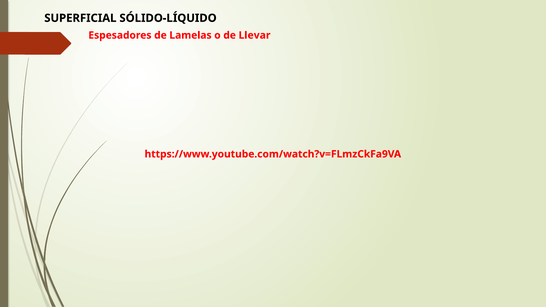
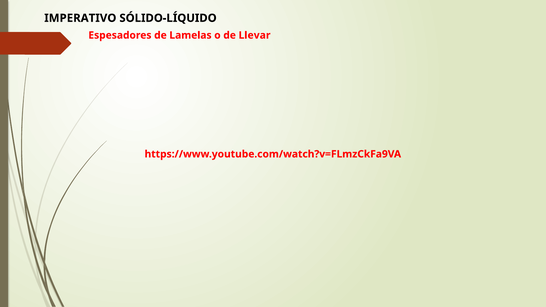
SUPERFICIAL: SUPERFICIAL -> IMPERATIVO
